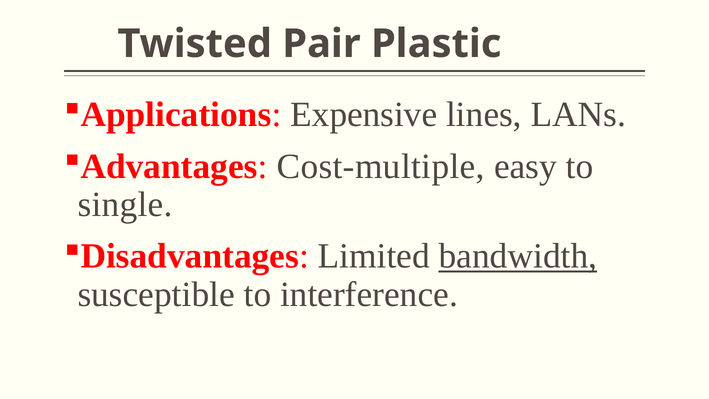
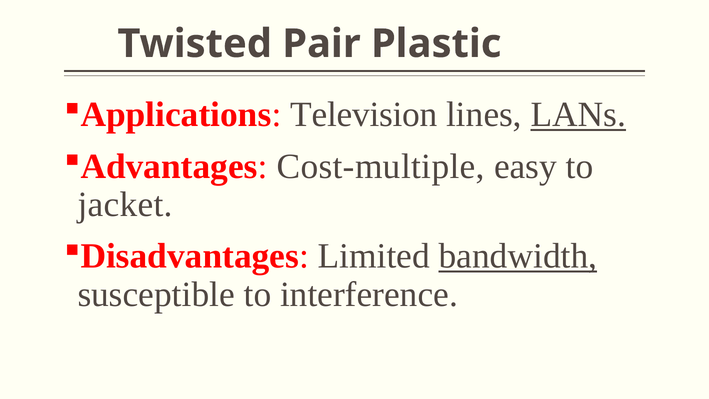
Expensive: Expensive -> Television
LANs underline: none -> present
single: single -> jacket
